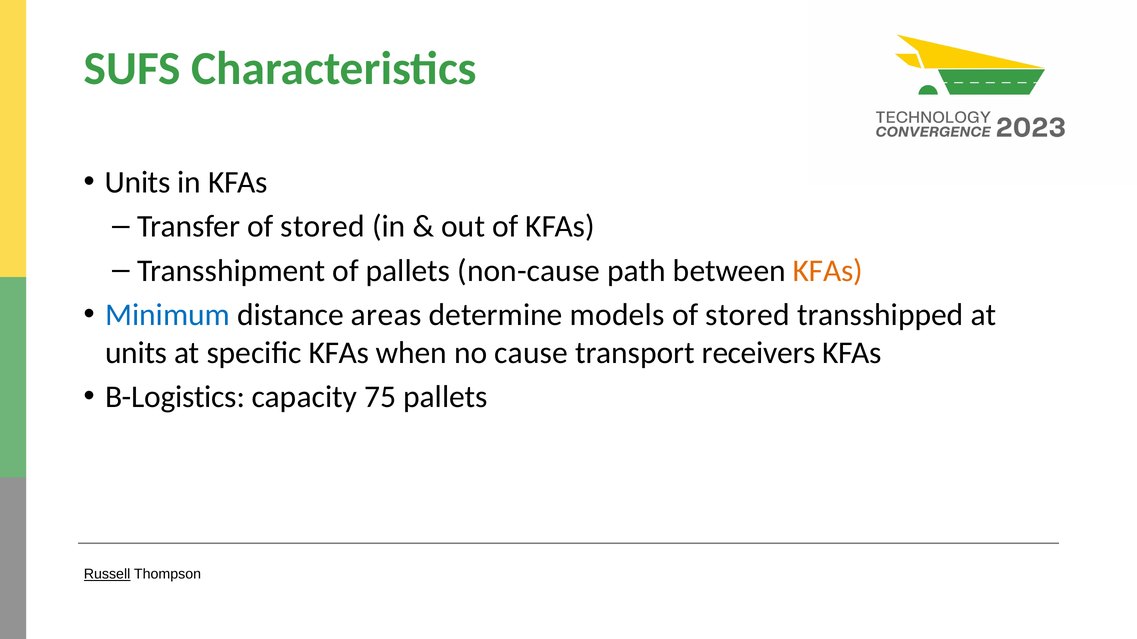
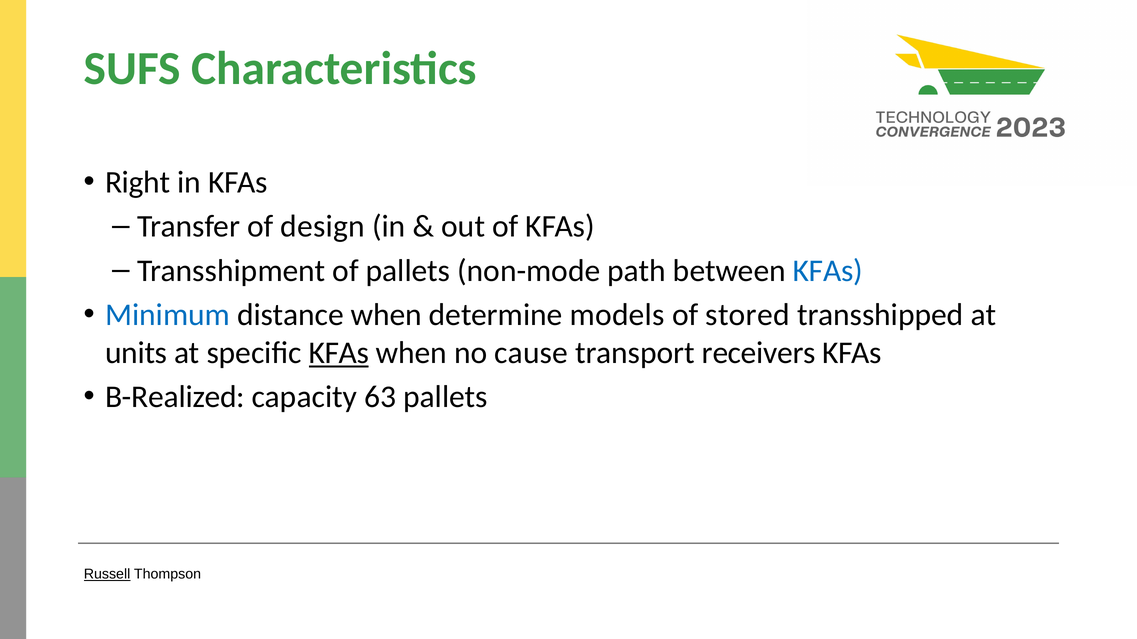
Units at (138, 183): Units -> Right
Transfer of stored: stored -> design
non-cause: non-cause -> non-mode
KFAs at (828, 271) colour: orange -> blue
distance areas: areas -> when
KFAs at (339, 353) underline: none -> present
B-Logistics: B-Logistics -> B-Realized
75: 75 -> 63
